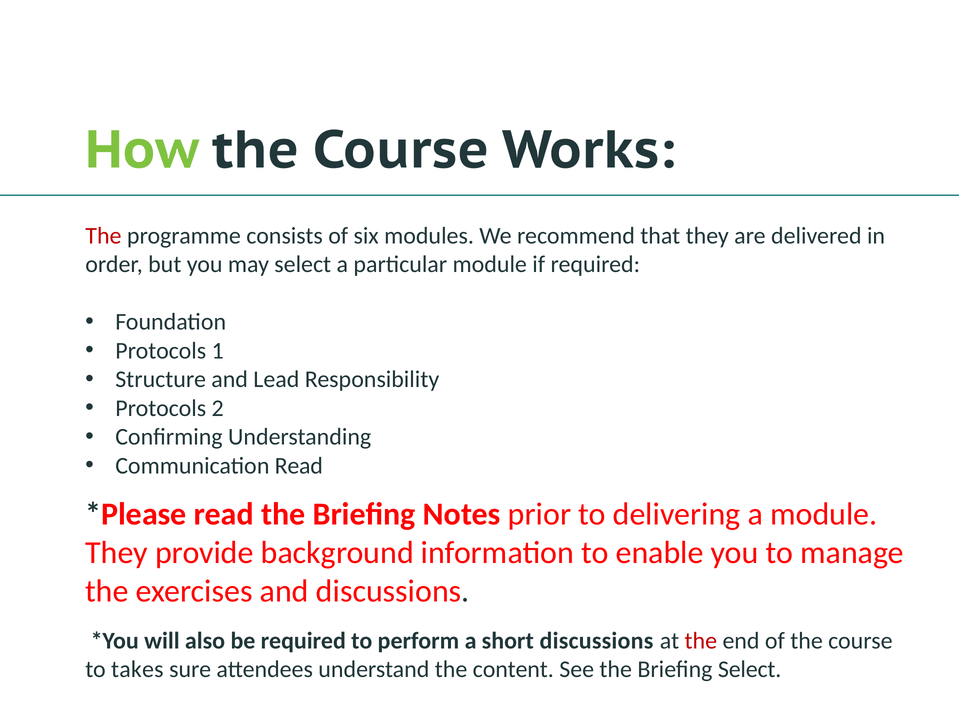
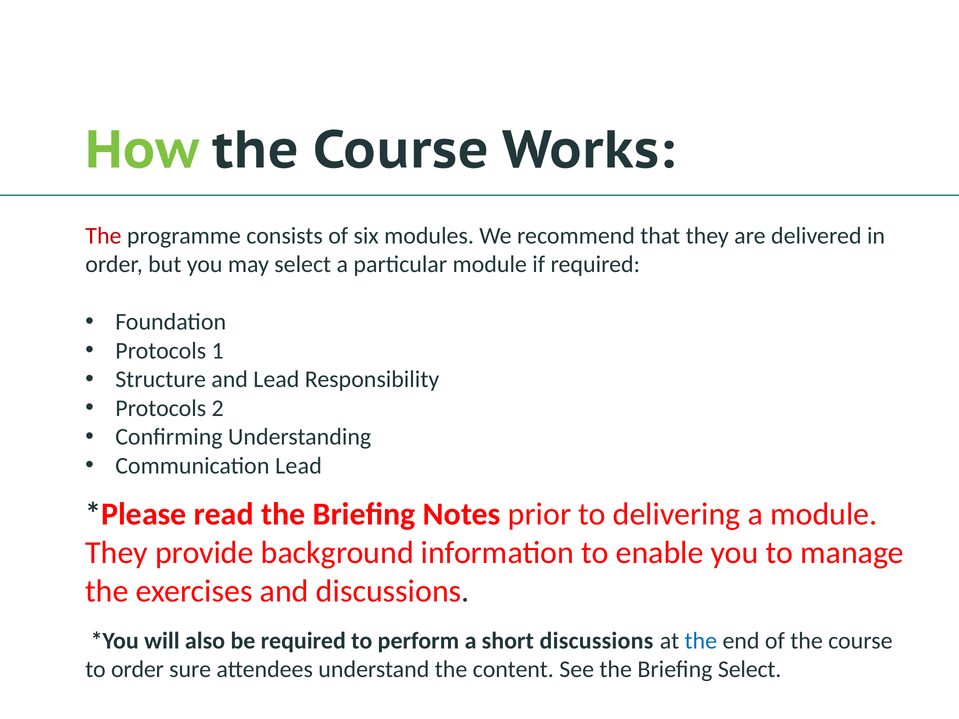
Communication Read: Read -> Lead
the at (701, 641) colour: red -> blue
to takes: takes -> order
